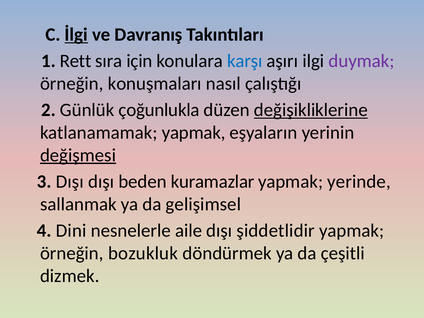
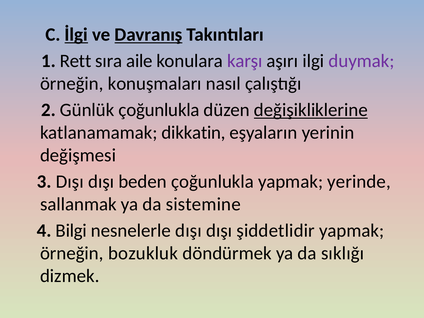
Davranış underline: none -> present
için: için -> aile
karşı colour: blue -> purple
katlanamamak yapmak: yapmak -> dikkatin
değişmesi underline: present -> none
beden kuramazlar: kuramazlar -> çoğunlukla
gelişimsel: gelişimsel -> sistemine
Dini: Dini -> Bilgi
nesnelerle aile: aile -> dışı
çeşitli: çeşitli -> sıklığı
